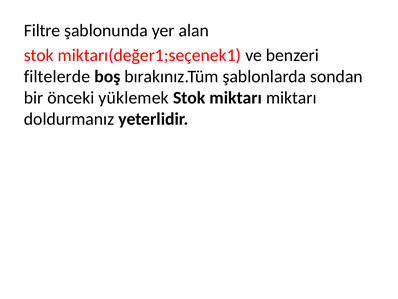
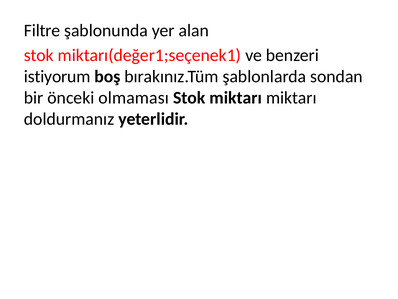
filtelerde: filtelerde -> istiyorum
yüklemek: yüklemek -> olmaması
